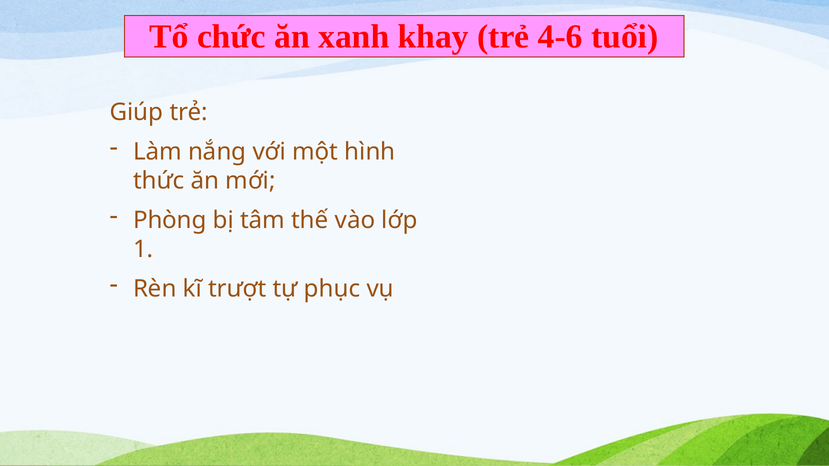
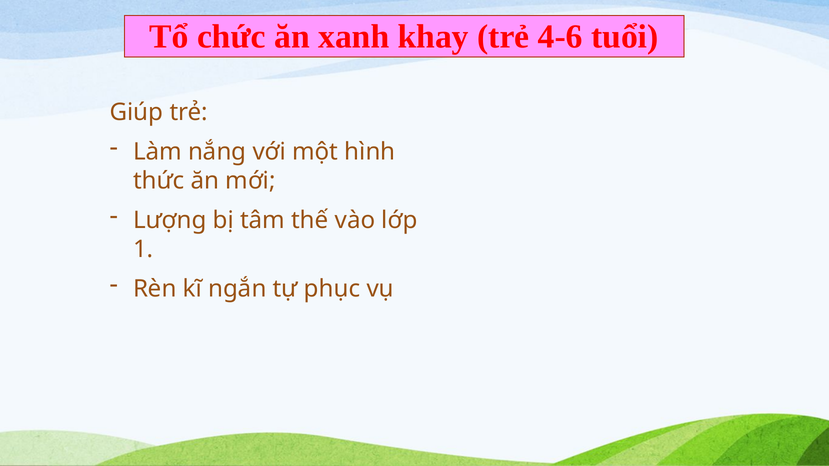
Phòng: Phòng -> Lượng
trượt: trượt -> ngắn
